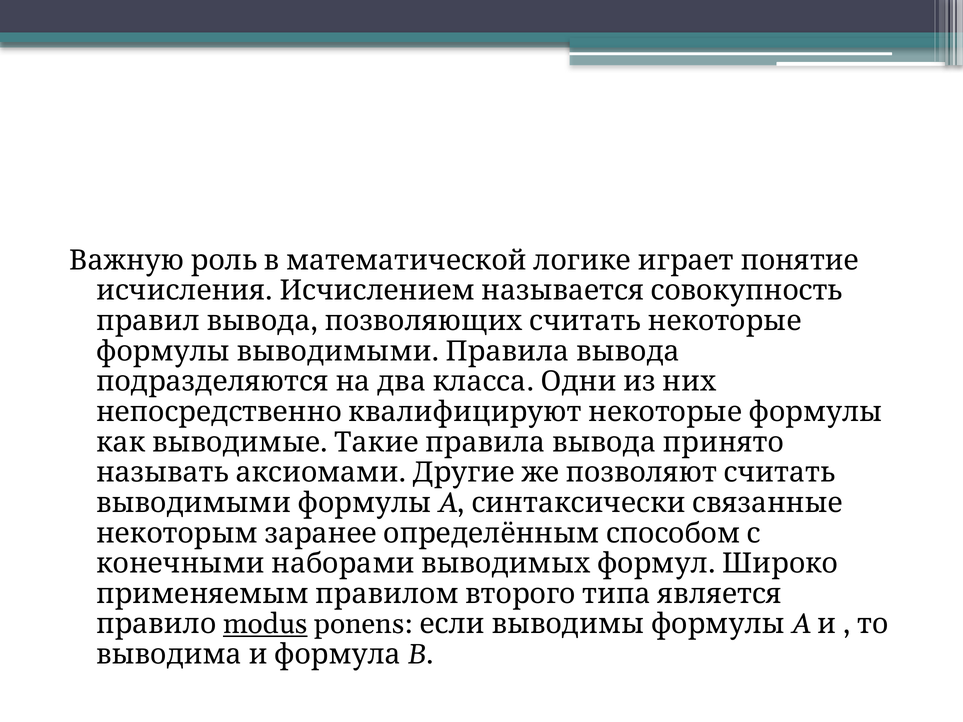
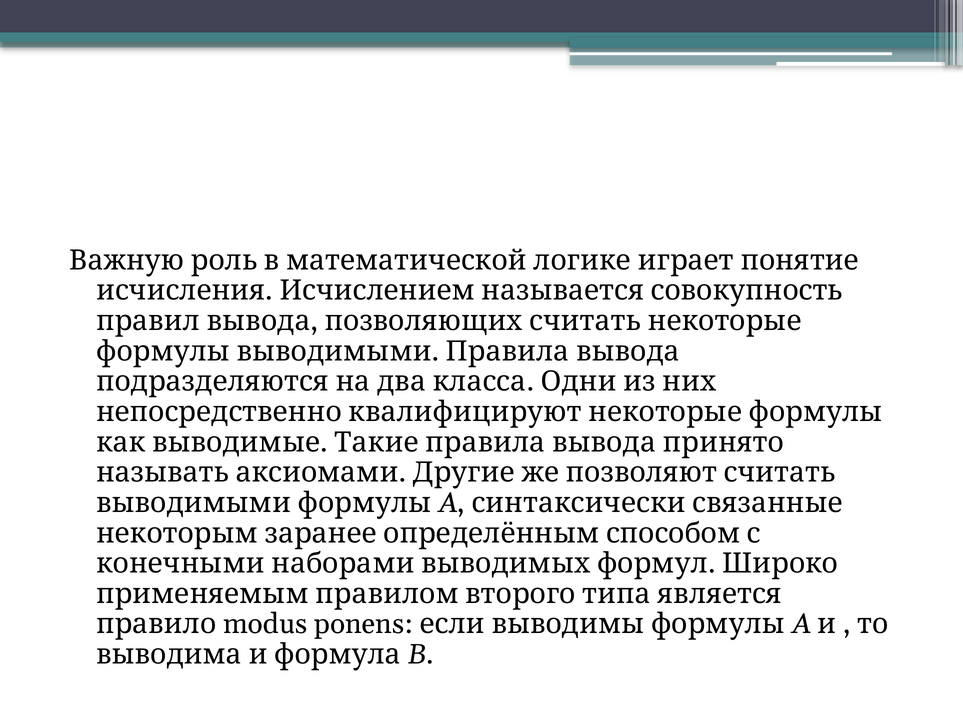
modus underline: present -> none
